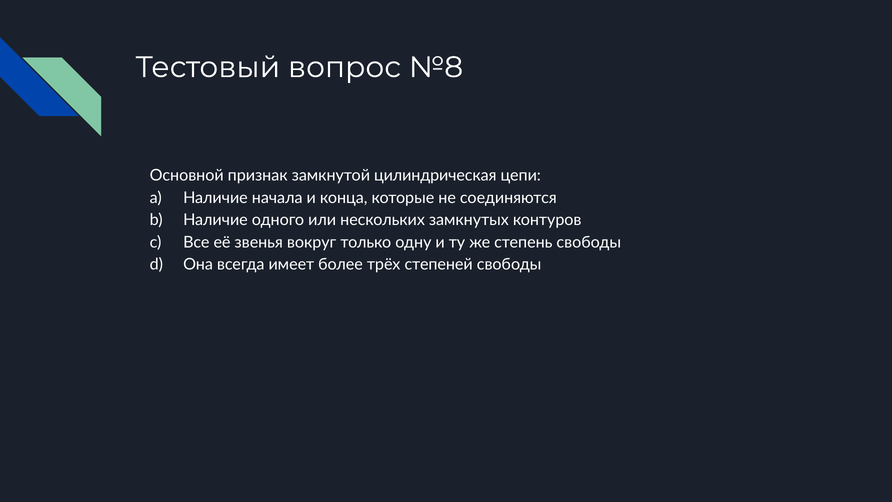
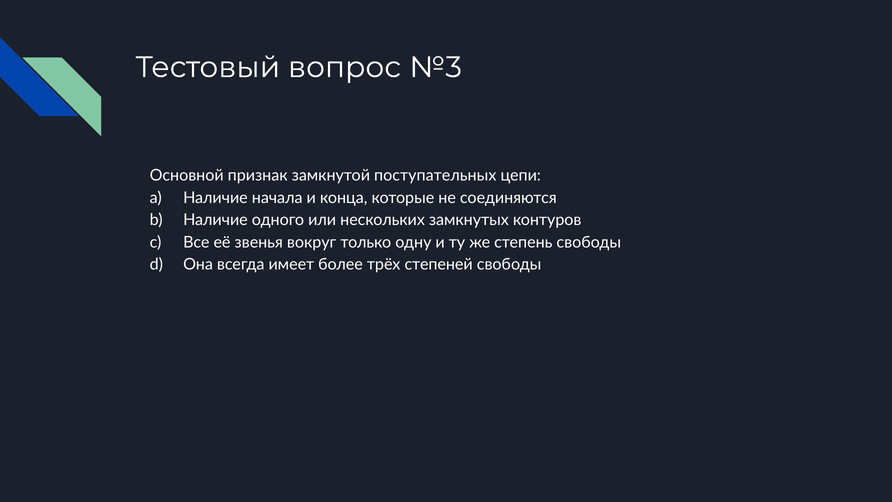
№8: №8 -> №3
цилиндрическая: цилиндрическая -> поступательных
